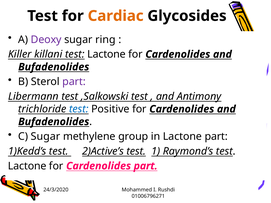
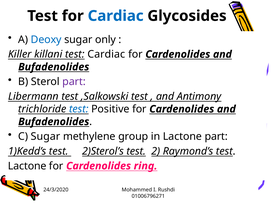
Cardiac at (116, 16) colour: orange -> blue
Deoxy colour: purple -> blue
ring: ring -> only
killani test Lactone: Lactone -> Cardiac
2)Active’s: 2)Active’s -> 2)Sterol’s
1: 1 -> 2
Cardenolides part: part -> ring
